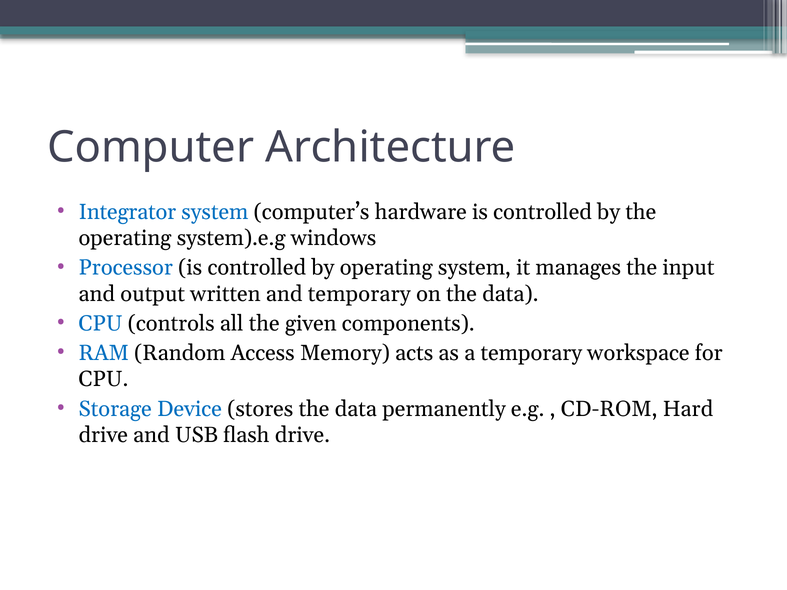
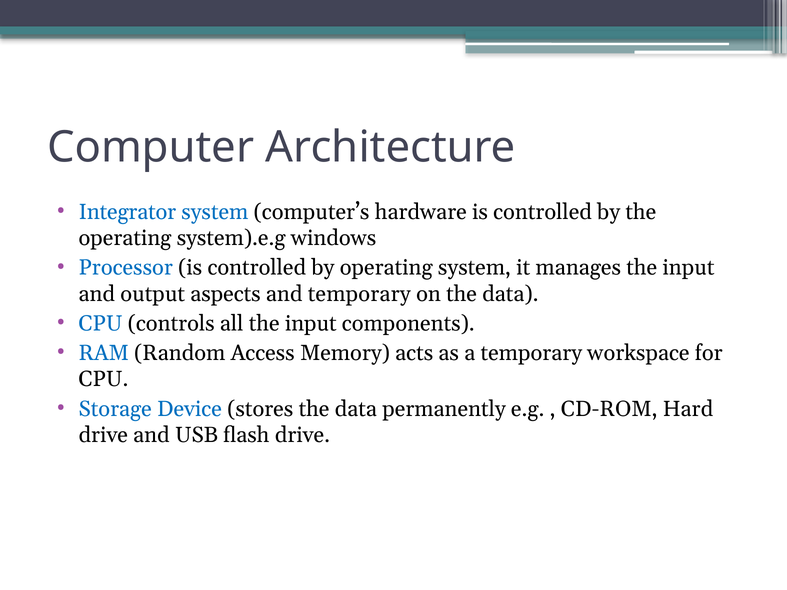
written: written -> aspects
all the given: given -> input
